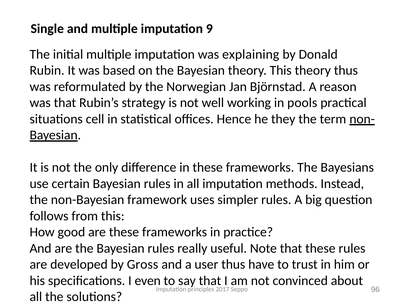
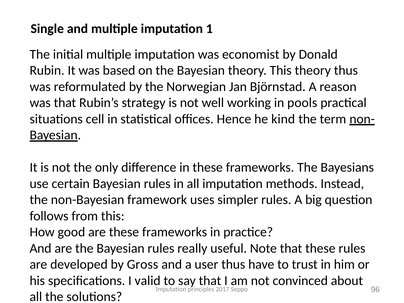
9: 9 -> 1
explaining: explaining -> economist
they: they -> kind
even: even -> valid
